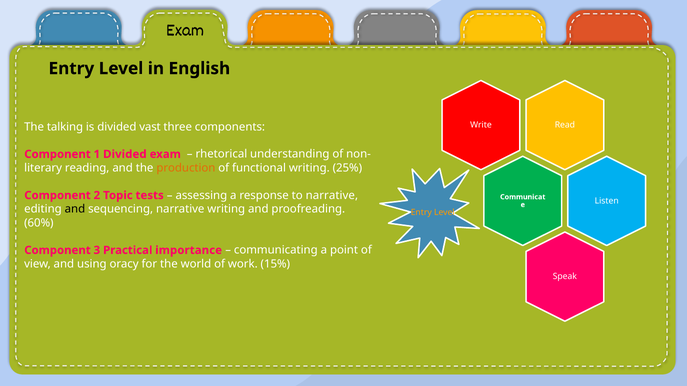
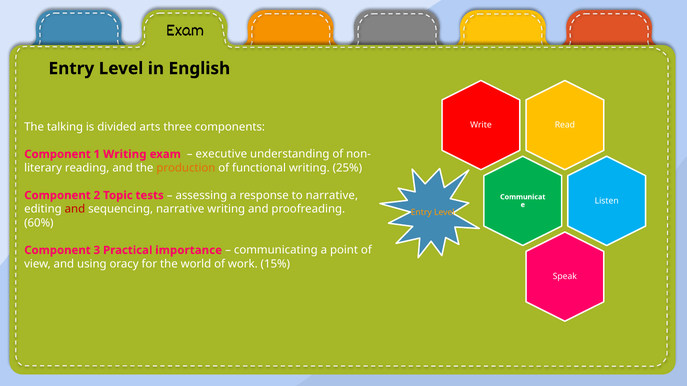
vast: vast -> arts
1 Divided: Divided -> Writing
rhetorical: rhetorical -> executive
and at (75, 209) colour: black -> red
